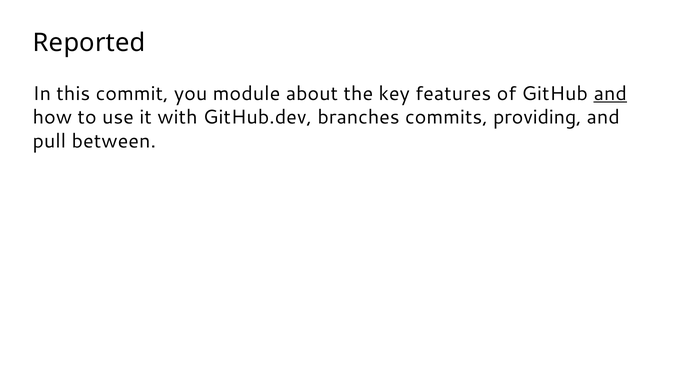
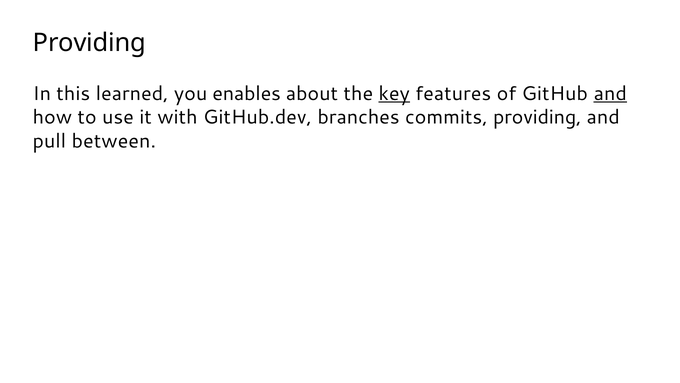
Reported at (89, 43): Reported -> Providing
commit: commit -> learned
module: module -> enables
key underline: none -> present
